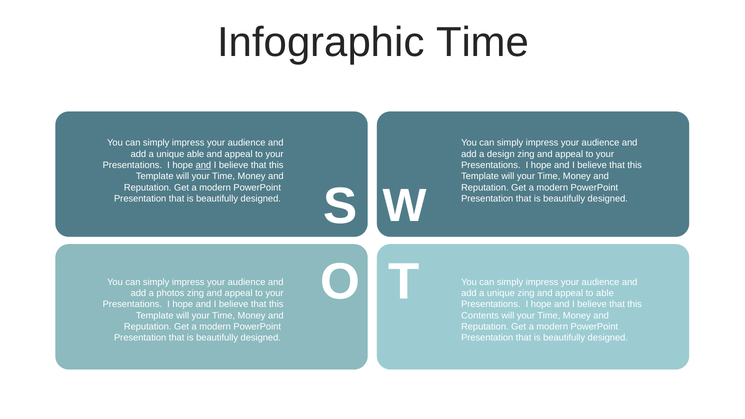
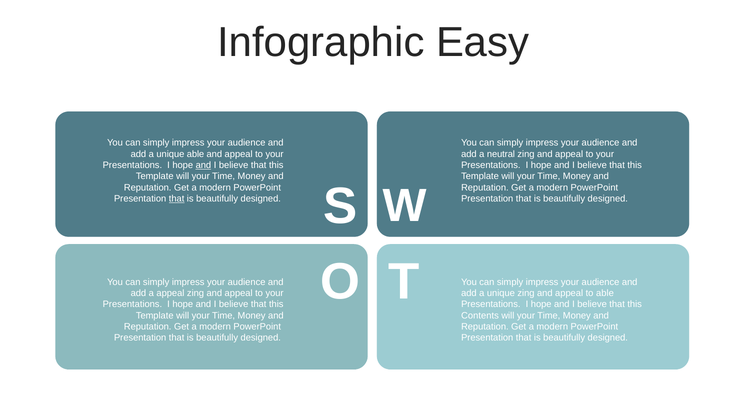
Infographic Time: Time -> Easy
design: design -> neutral
that at (177, 199) underline: none -> present
a photos: photos -> appeal
